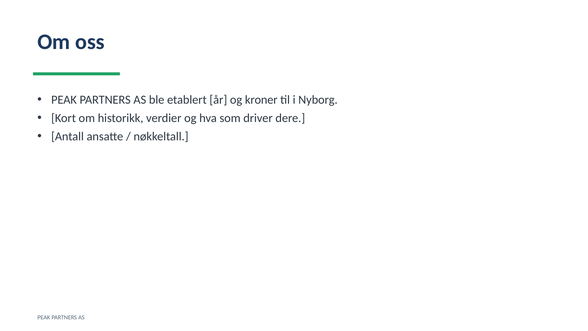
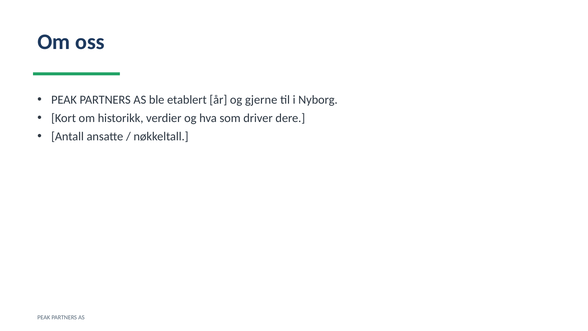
kroner: kroner -> gjerne
